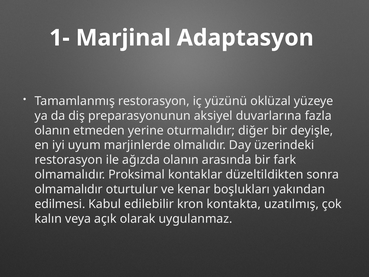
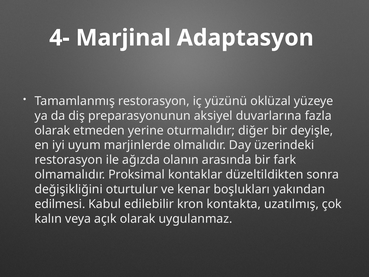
1-: 1- -> 4-
olanın at (52, 130): olanın -> olarak
olmamalıdır at (69, 189): olmamalıdır -> değişikliğini
